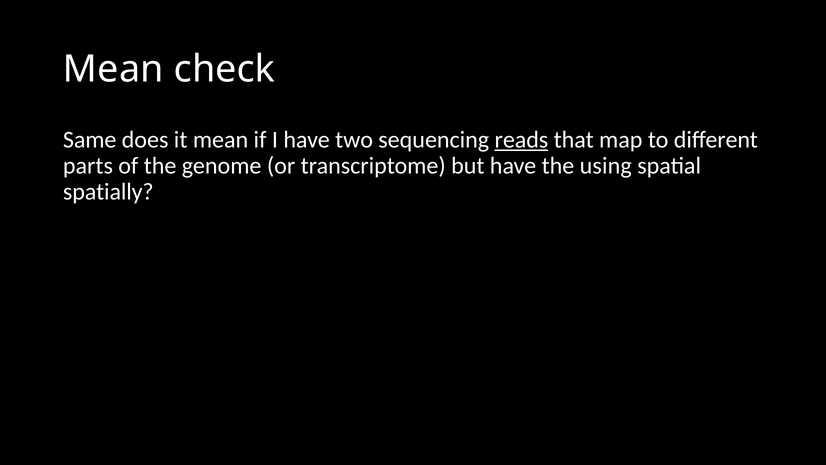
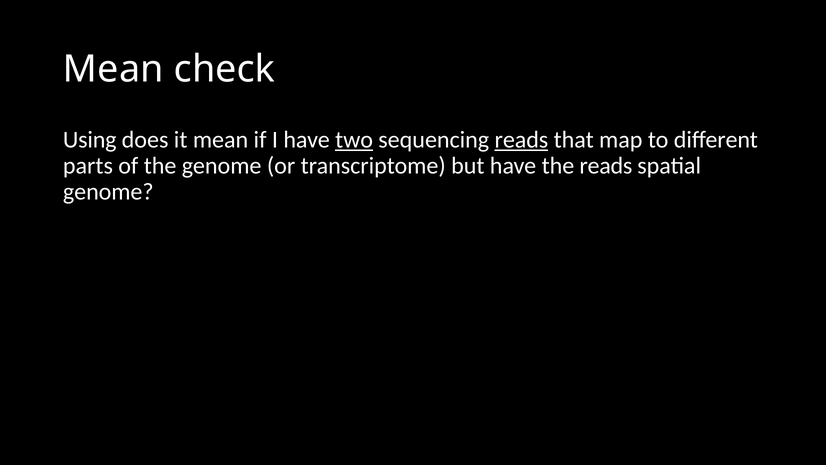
Same: Same -> Using
two underline: none -> present
the using: using -> reads
spatially at (108, 192): spatially -> genome
